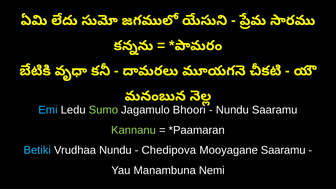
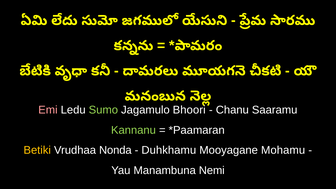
Emi colour: light blue -> pink
Nundu at (232, 110): Nundu -> Chanu
Betiki colour: light blue -> yellow
Vrudhaa Nundu: Nundu -> Nonda
Chedipova: Chedipova -> Duhkhamu
Mooyagane Saaramu: Saaramu -> Mohamu
